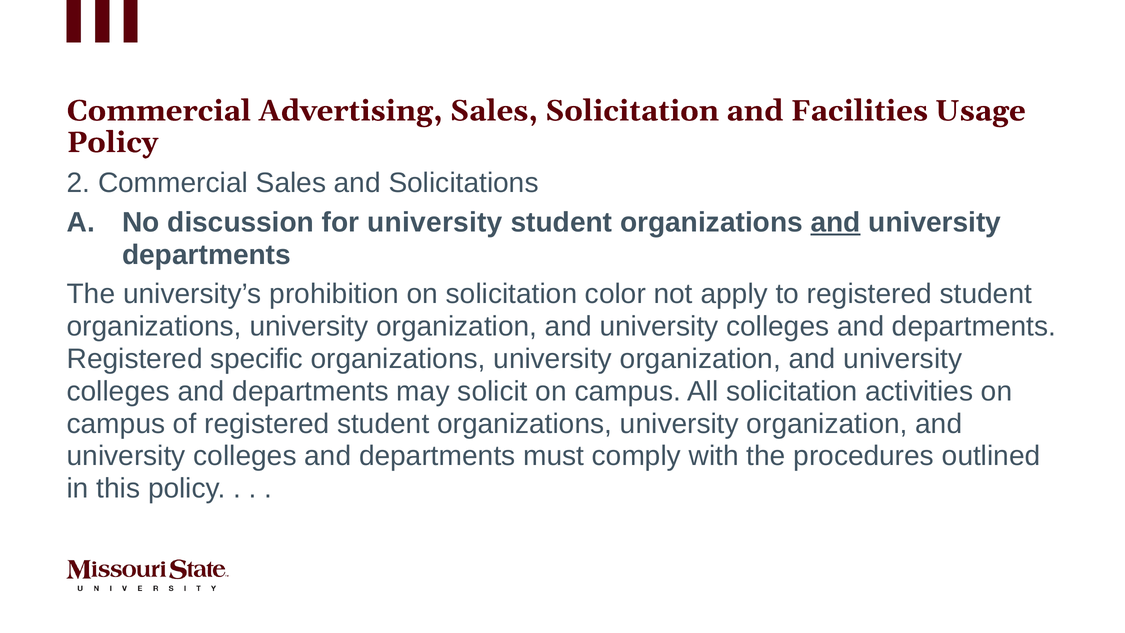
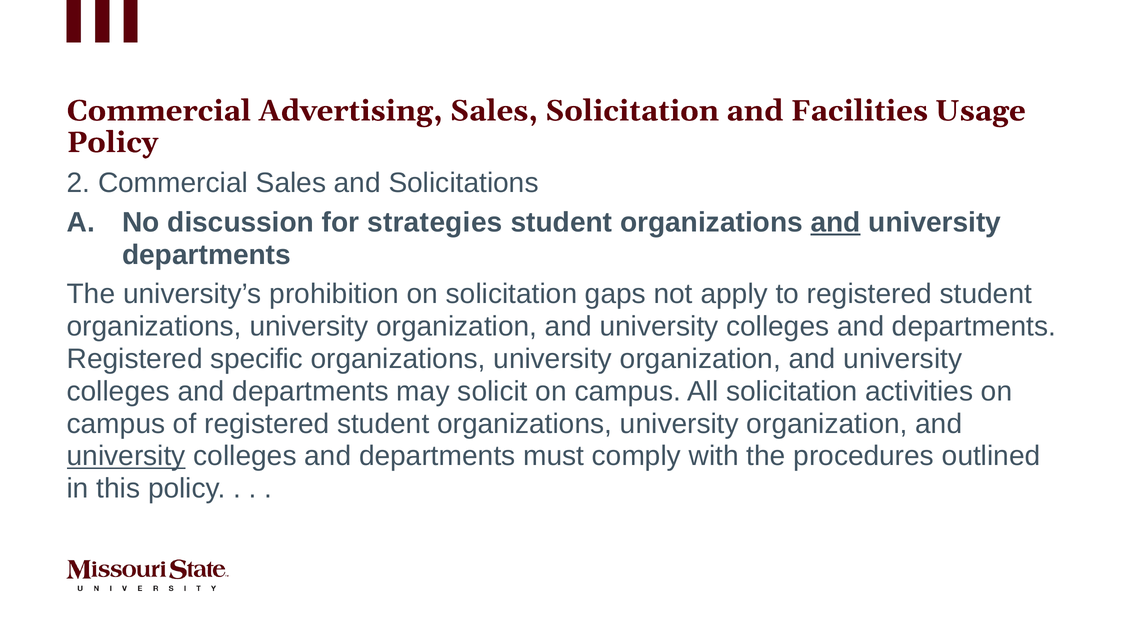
for university: university -> strategies
color: color -> gaps
university at (126, 456) underline: none -> present
